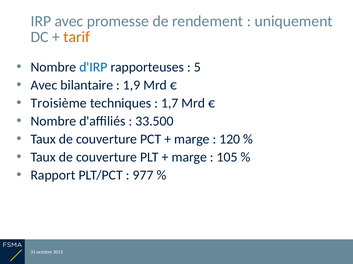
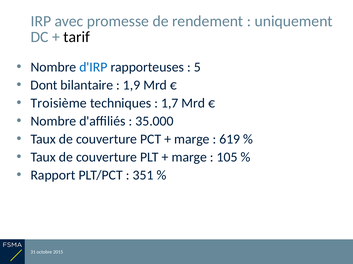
tarif colour: orange -> black
Avec at (44, 85): Avec -> Dont
33.500: 33.500 -> 35.000
120: 120 -> 619
977: 977 -> 351
